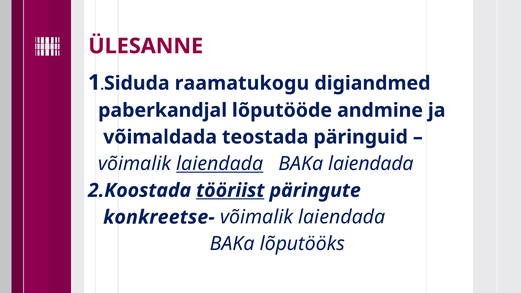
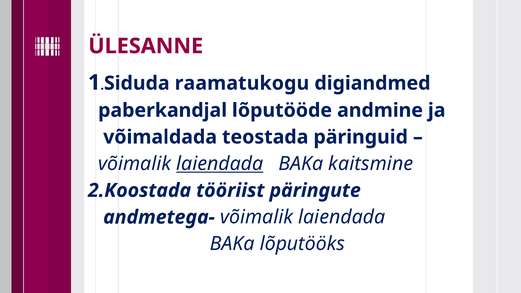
BAKa laiendada: laiendada -> kaitsmine
tööriist underline: present -> none
konkreetse-: konkreetse- -> andmetega-
